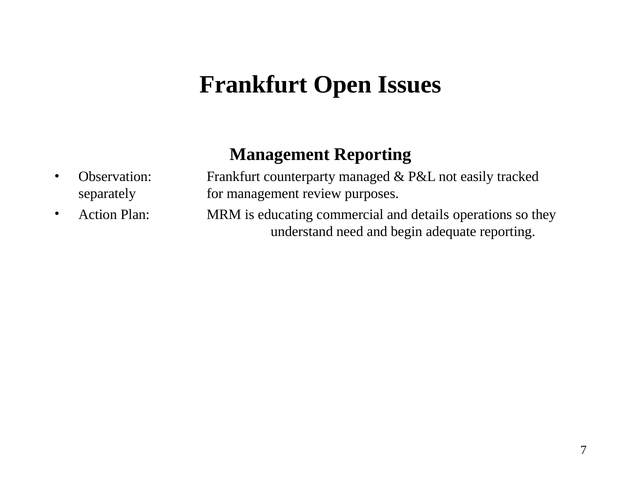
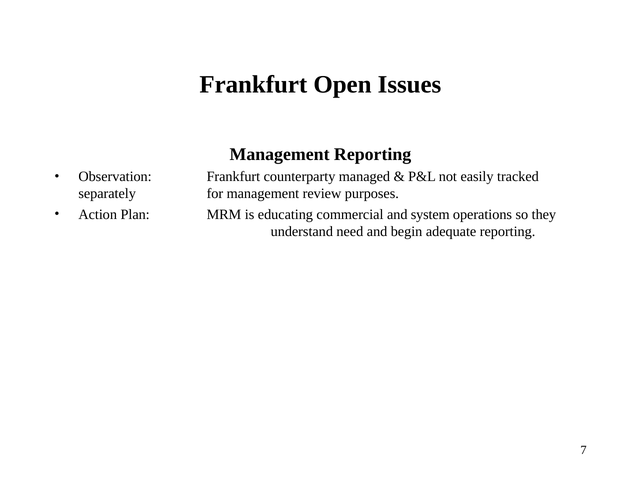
details: details -> system
